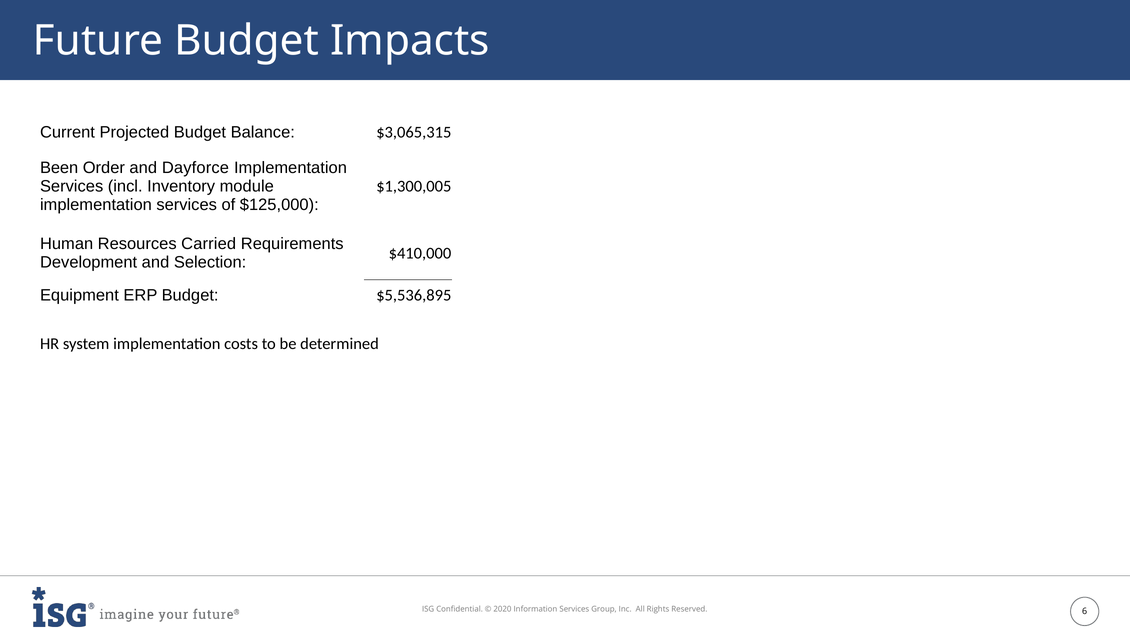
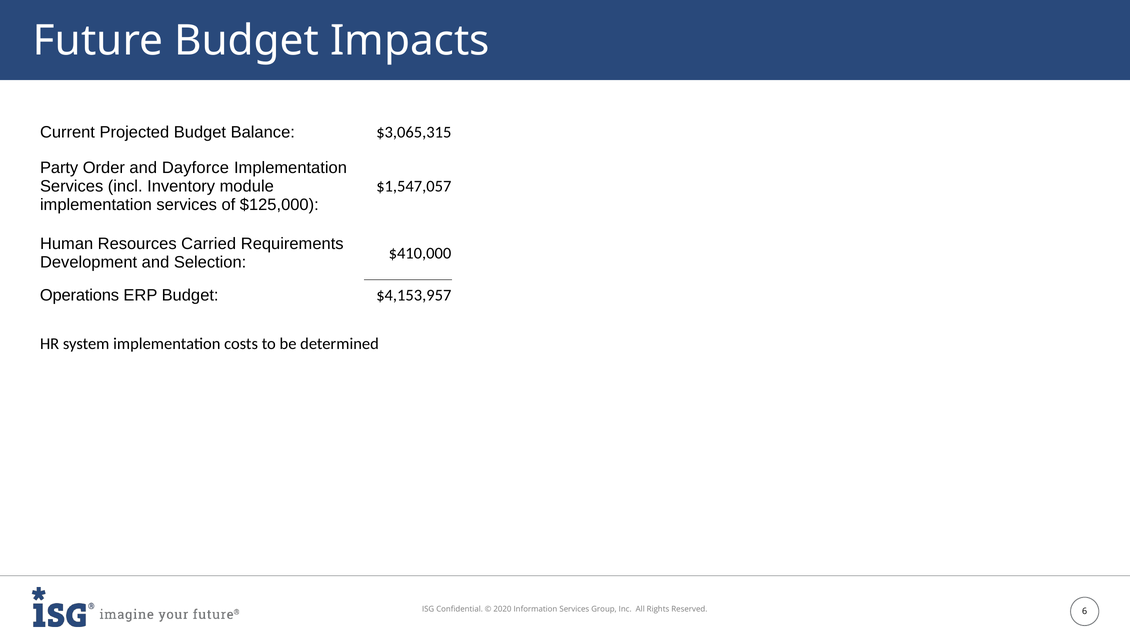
Been: Been -> Party
$1,300,005: $1,300,005 -> $1,547,057
Equipment: Equipment -> Operations
$5,536,895: $5,536,895 -> $4,153,957
